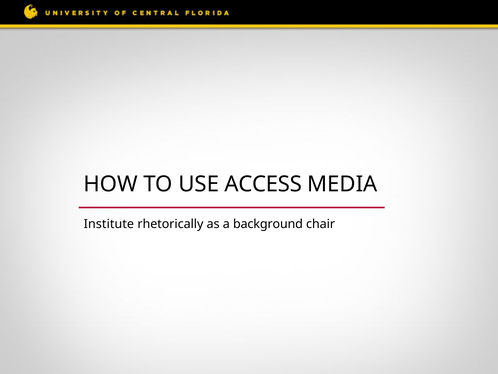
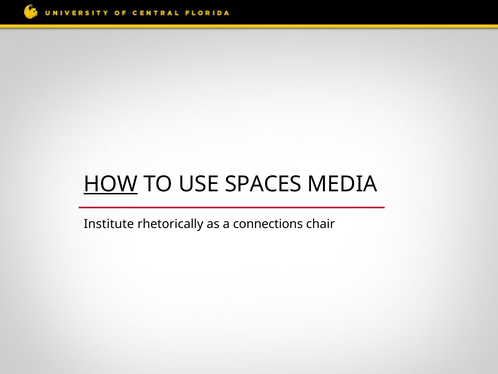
HOW underline: none -> present
ACCESS: ACCESS -> SPACES
background: background -> connections
